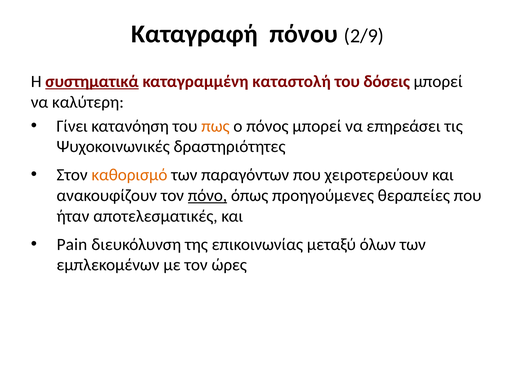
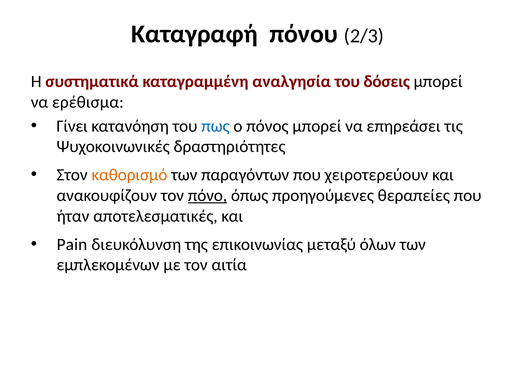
2/9: 2/9 -> 2/3
συστηματικά underline: present -> none
καταστολή: καταστολή -> αναλγησία
καλύτερη: καλύτερη -> ερέθισμα
πως colour: orange -> blue
ώρες: ώρες -> αιτία
